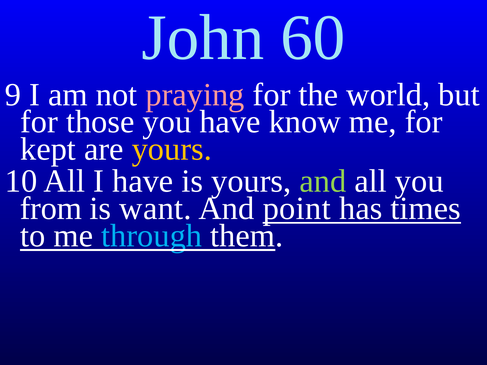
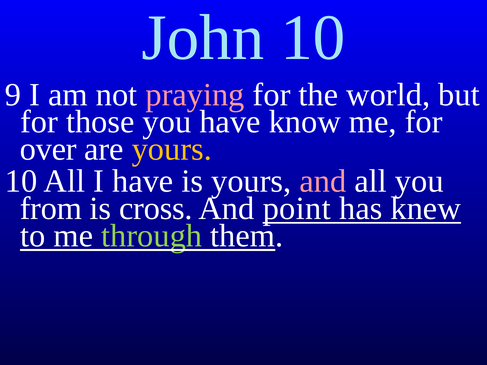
John 60: 60 -> 10
kept: kept -> over
and at (323, 181) colour: light green -> pink
want: want -> cross
times: times -> knew
through colour: light blue -> light green
